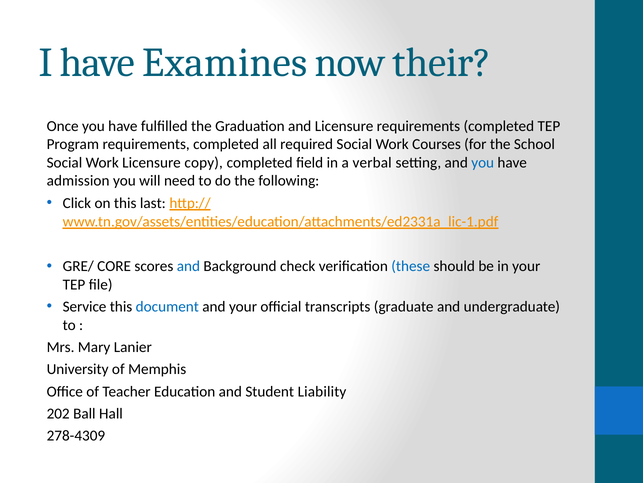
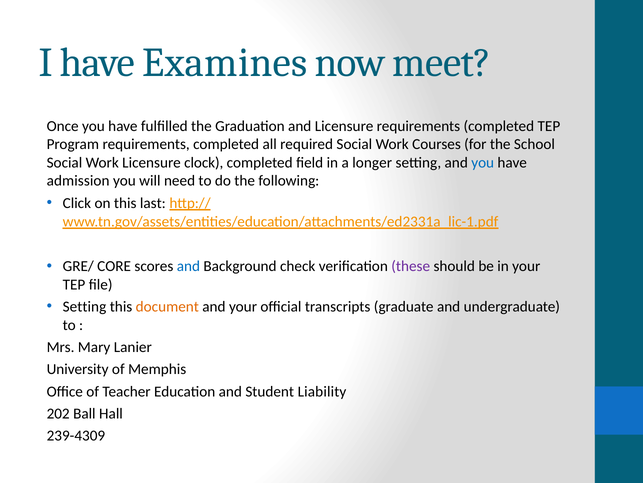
their: their -> meet
copy: copy -> clock
verbal: verbal -> longer
these colour: blue -> purple
Service at (85, 306): Service -> Setting
document colour: blue -> orange
278-4309: 278-4309 -> 239-4309
